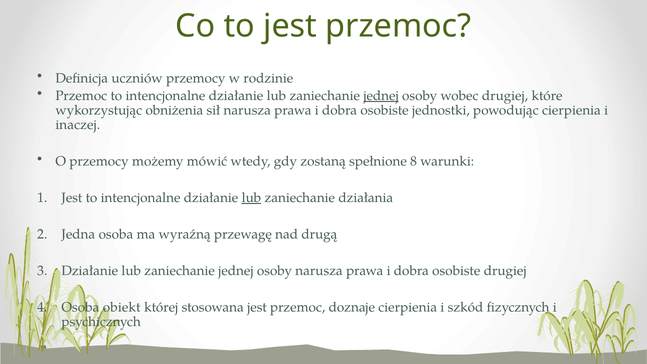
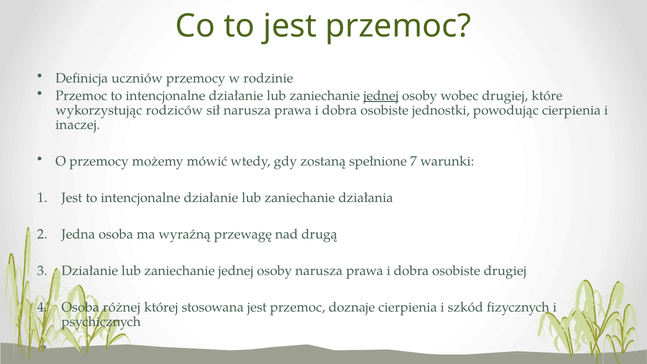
obniżenia: obniżenia -> rodziców
8: 8 -> 7
lub at (251, 198) underline: present -> none
obiekt: obiekt -> różnej
